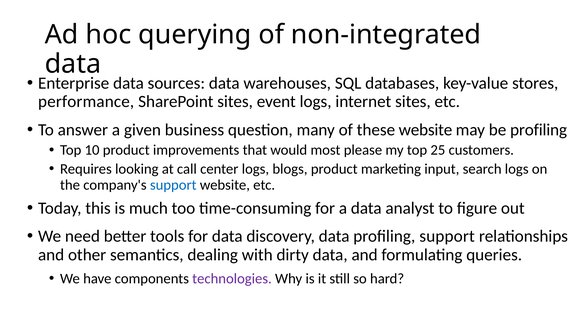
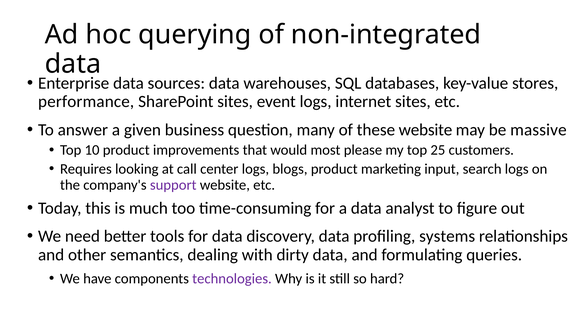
be profiling: profiling -> massive
support at (173, 185) colour: blue -> purple
profiling support: support -> systems
